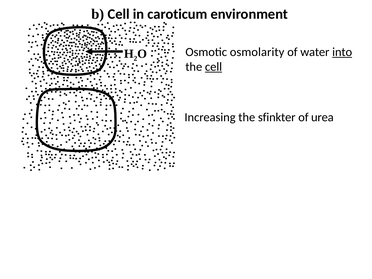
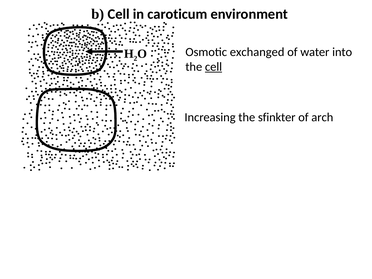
osmolarity: osmolarity -> exchanged
into underline: present -> none
urea: urea -> arch
